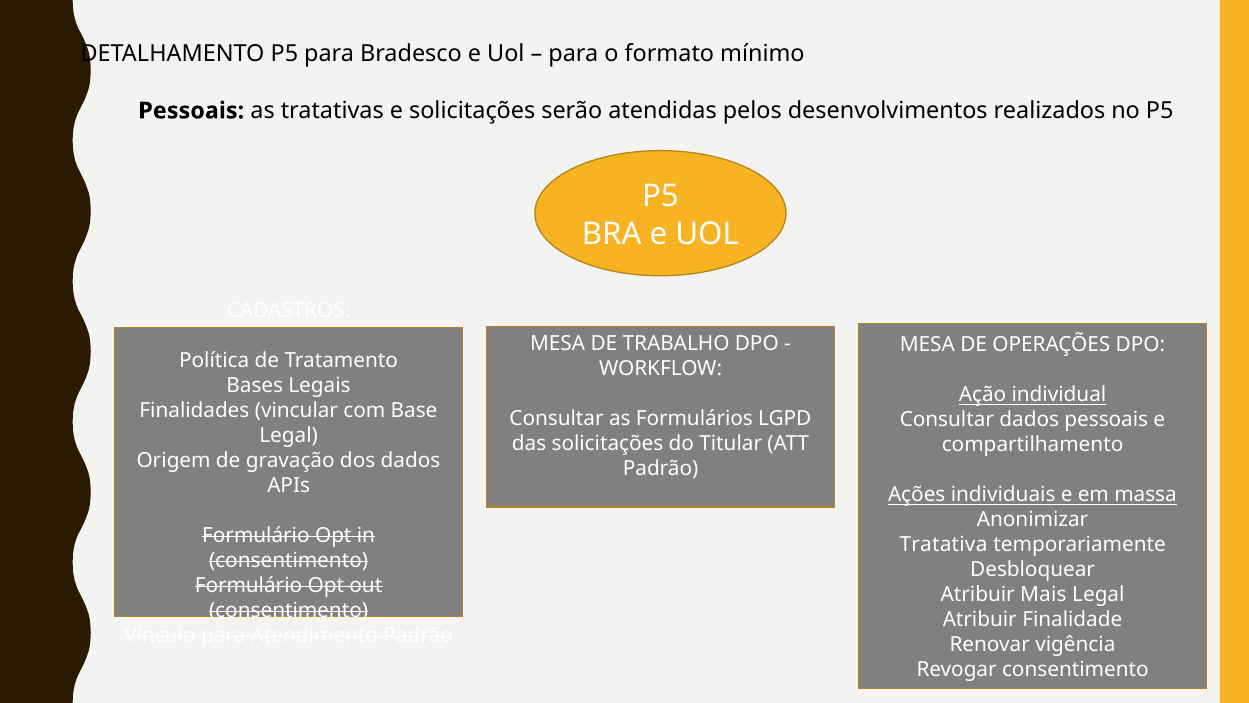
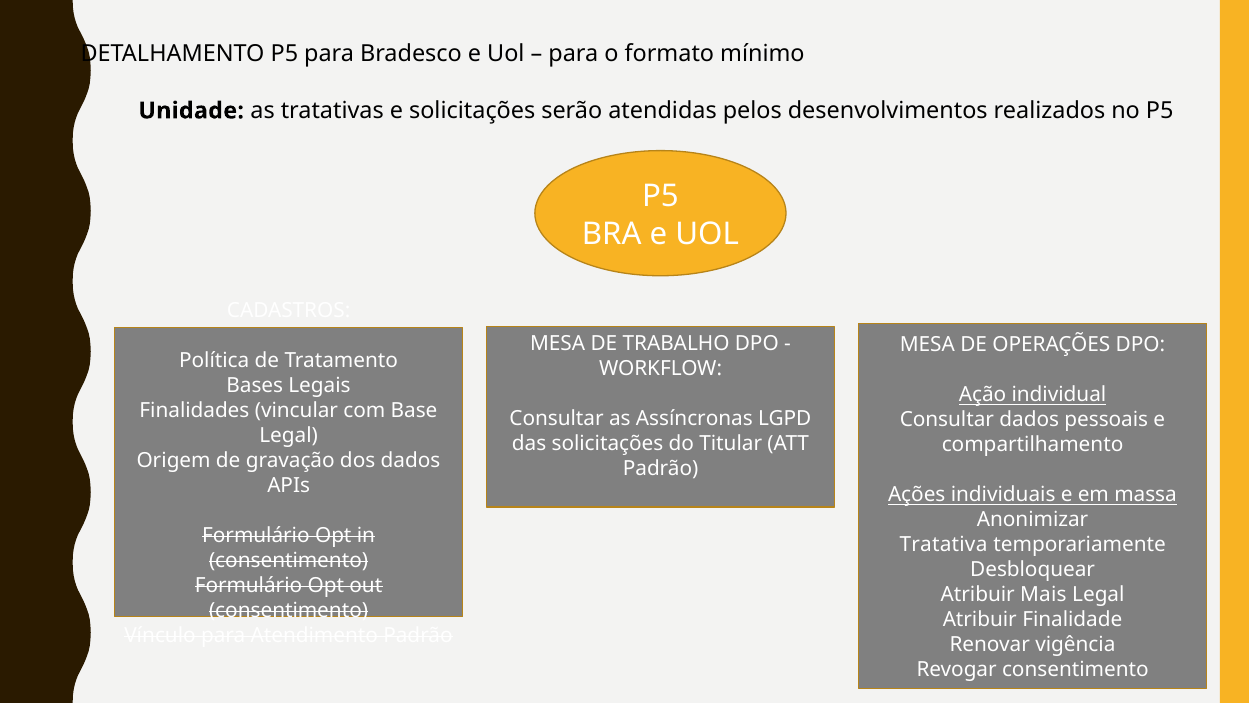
Pessoais at (191, 111): Pessoais -> Unidade
Formulários: Formulários -> Assíncronas
